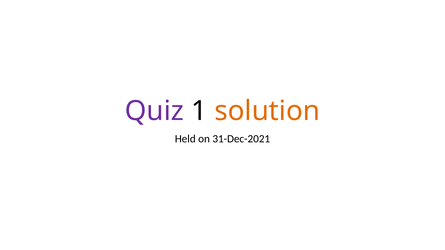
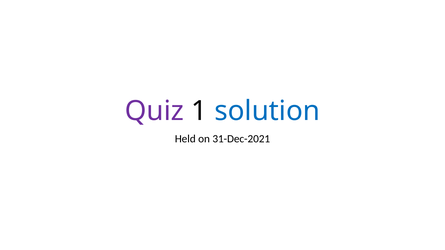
solution colour: orange -> blue
